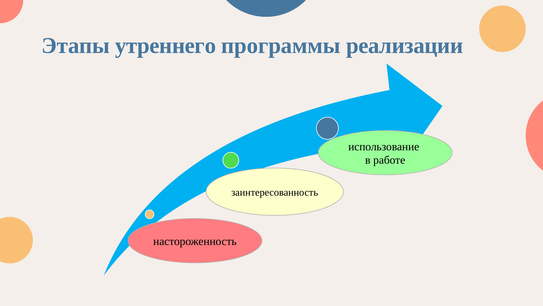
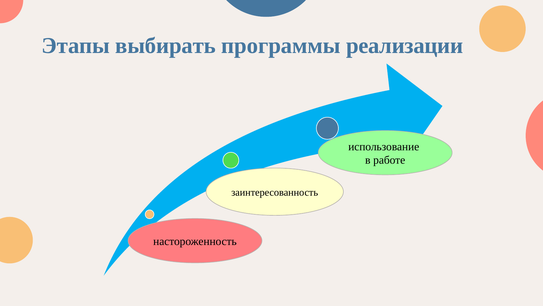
утреннего: утреннего -> выбирать
